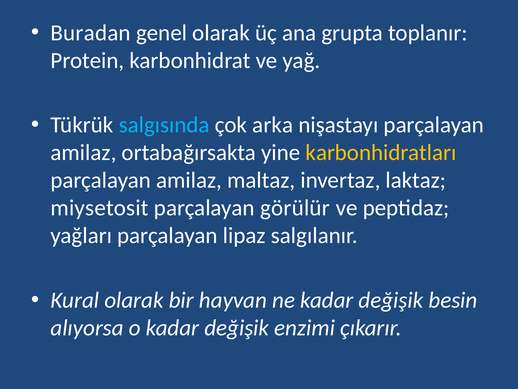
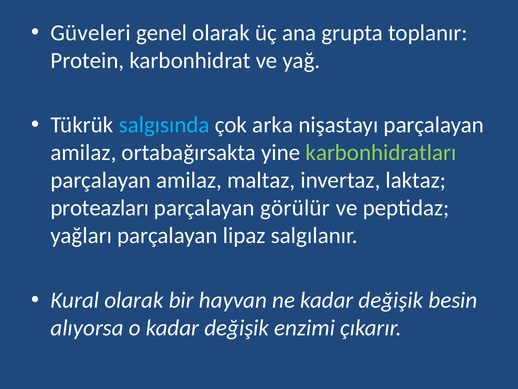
Buradan: Buradan -> Güveleri
karbonhidratları colour: yellow -> light green
miysetosit: miysetosit -> proteazları
